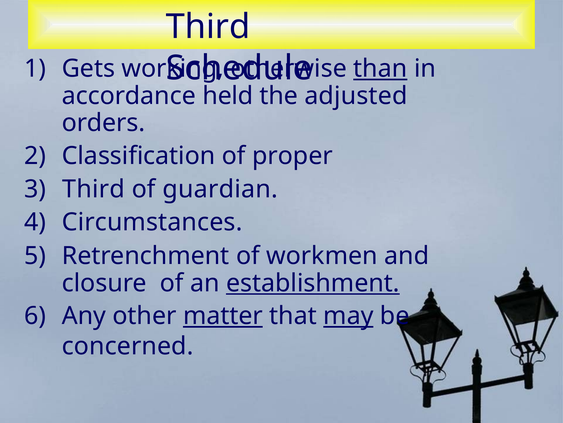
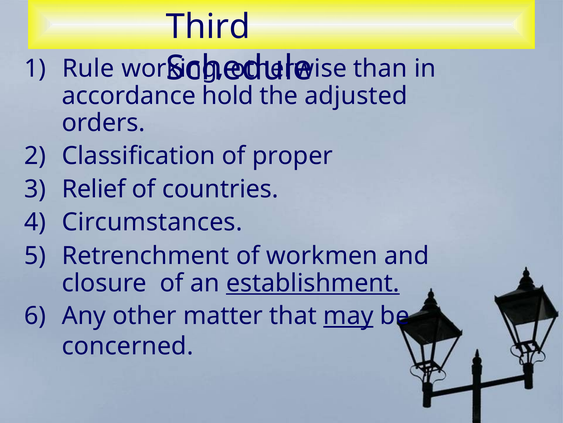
Gets: Gets -> Rule
than underline: present -> none
held: held -> hold
Third at (93, 189): Third -> Relief
guardian: guardian -> countries
matter underline: present -> none
